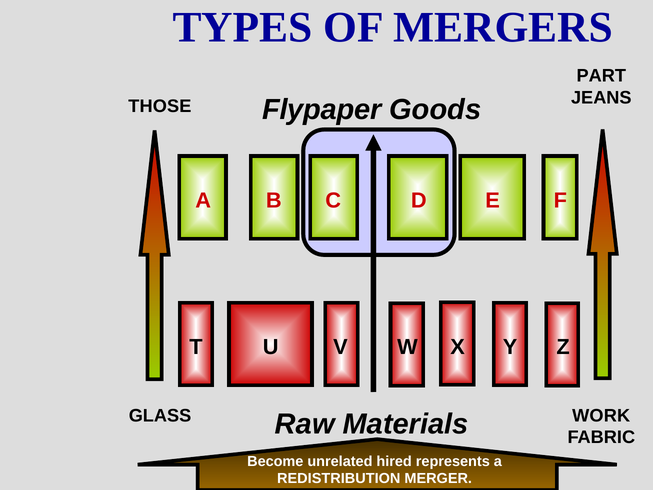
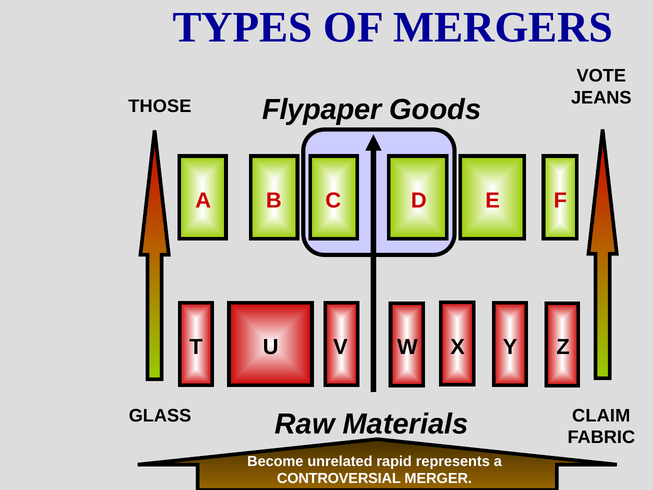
PART: PART -> VOTE
WORK: WORK -> CLAIM
hired: hired -> rapid
REDISTRIBUTION: REDISTRIBUTION -> CONTROVERSIAL
